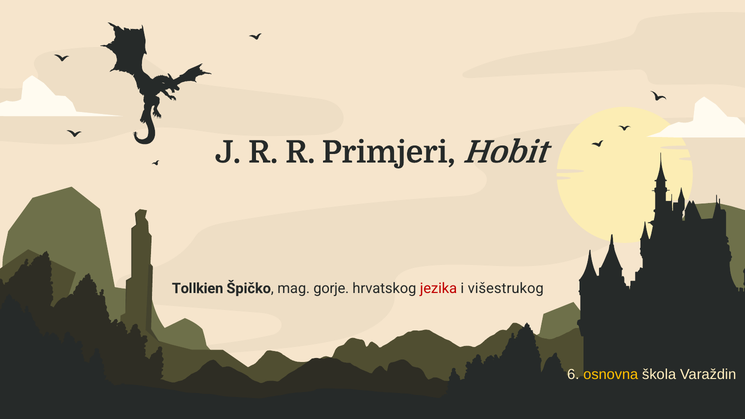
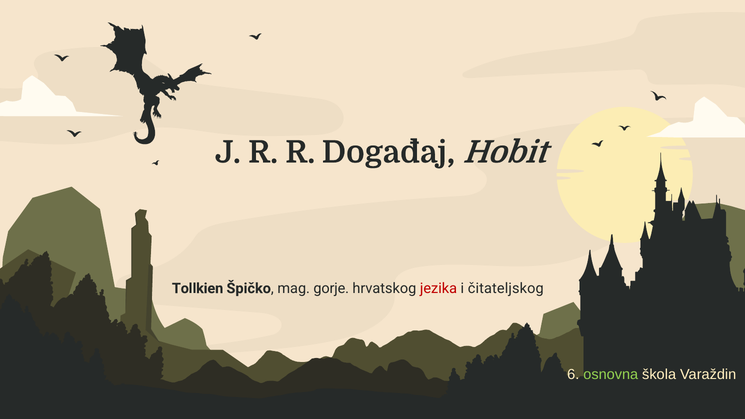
Primjeri: Primjeri -> Događaj
višestrukog: višestrukog -> čitateljskog
osnovna colour: yellow -> light green
